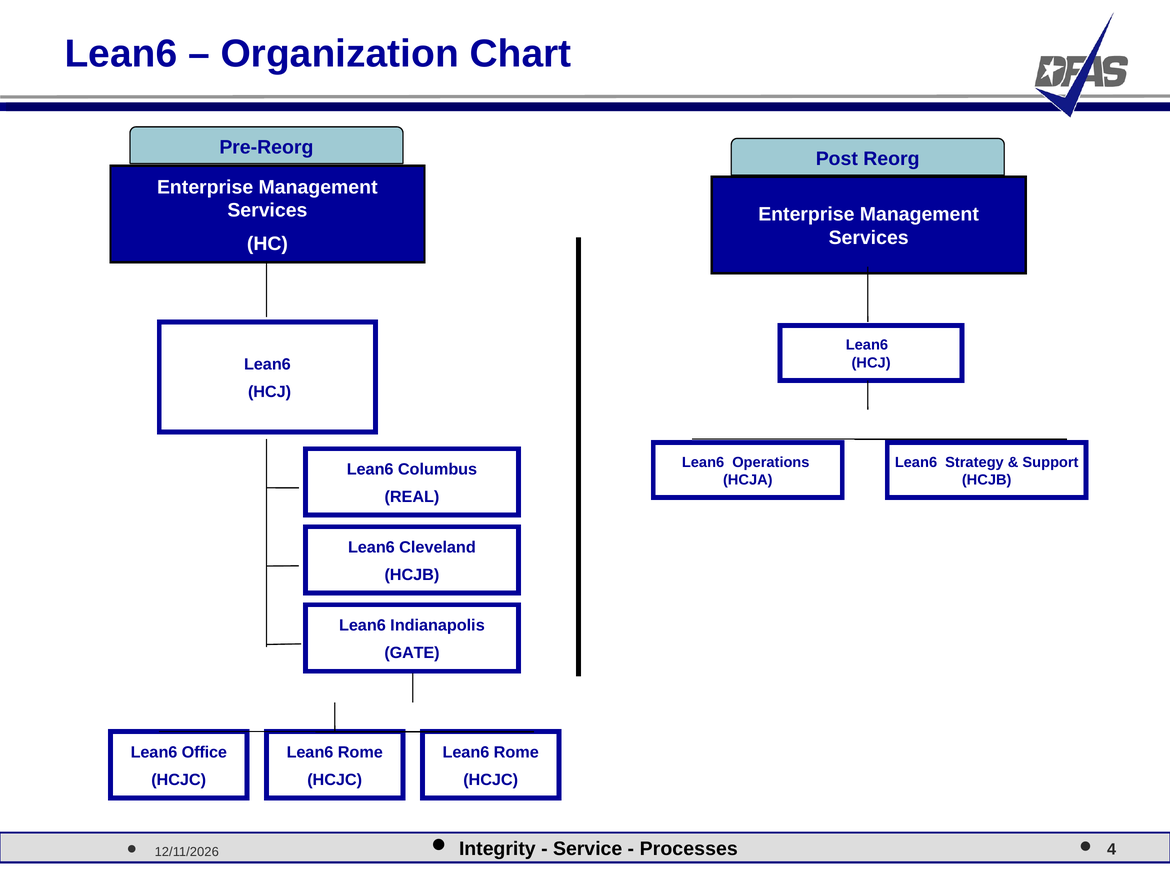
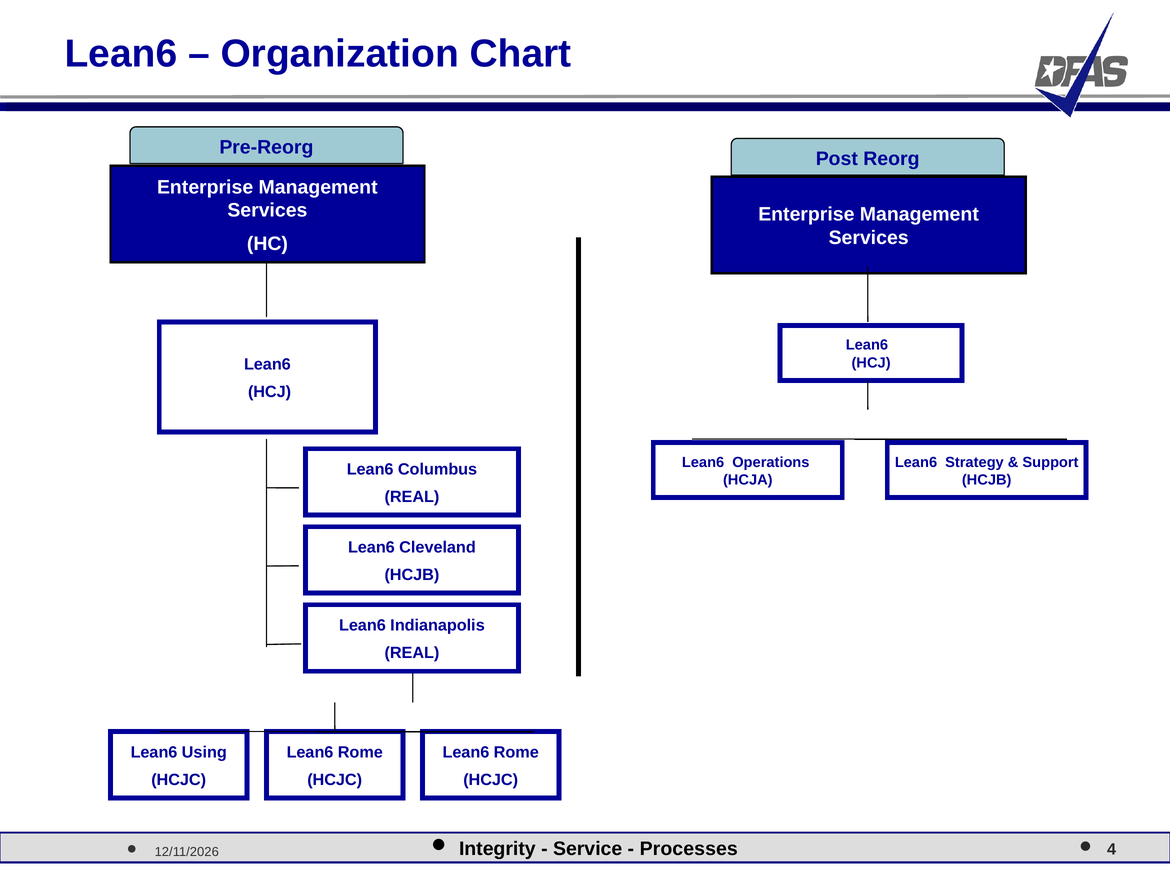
GATE at (412, 653): GATE -> REAL
Office: Office -> Using
